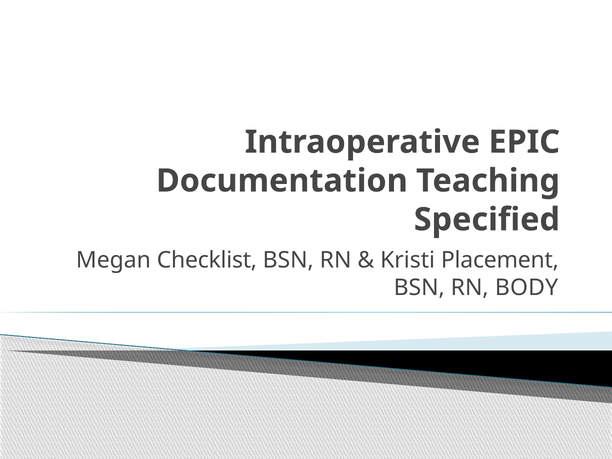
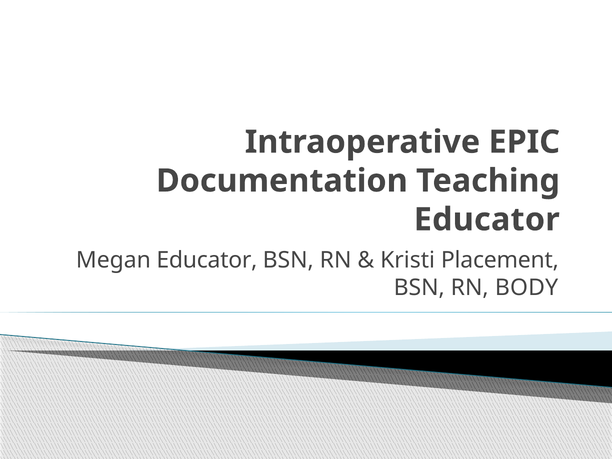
Specified at (487, 220): Specified -> Educator
Megan Checklist: Checklist -> Educator
